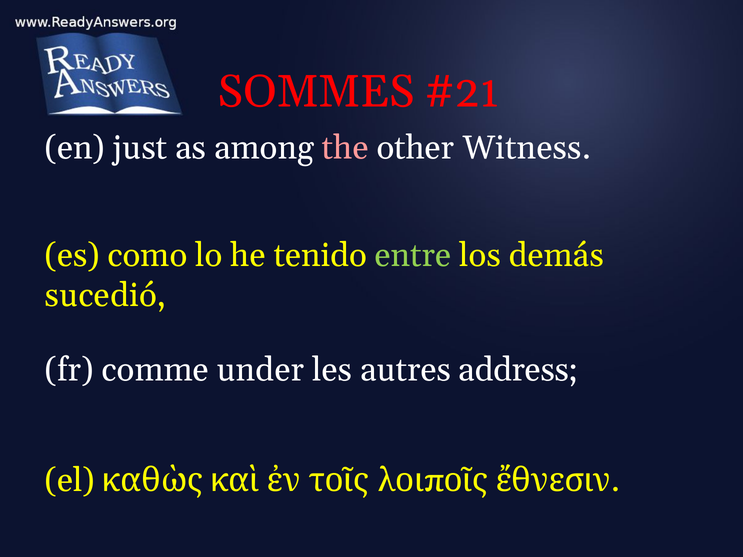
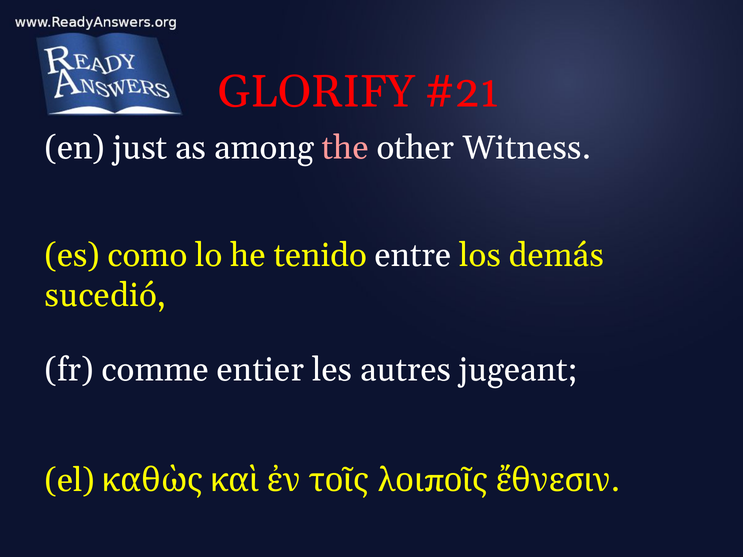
SOMMES: SOMMES -> GLORIFY
entre colour: light green -> white
under: under -> entier
address: address -> jugeant
